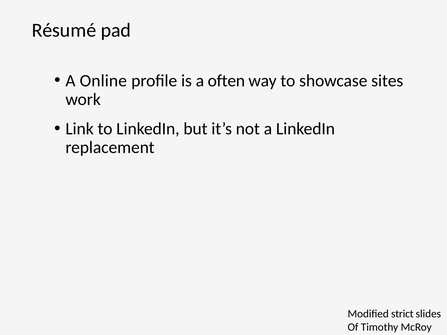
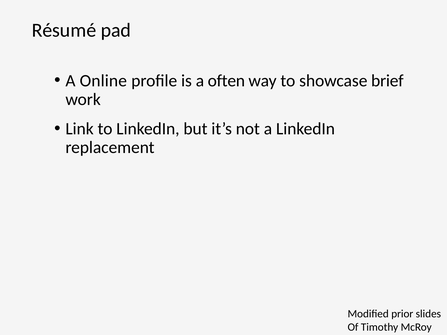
sites: sites -> brief
strict: strict -> prior
